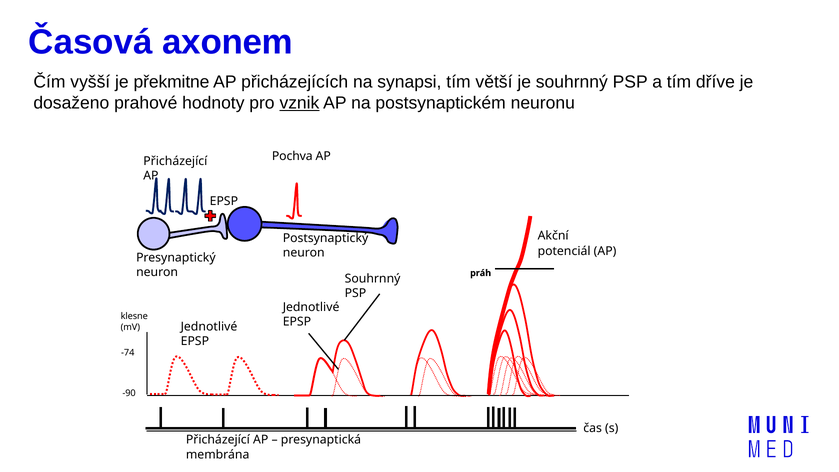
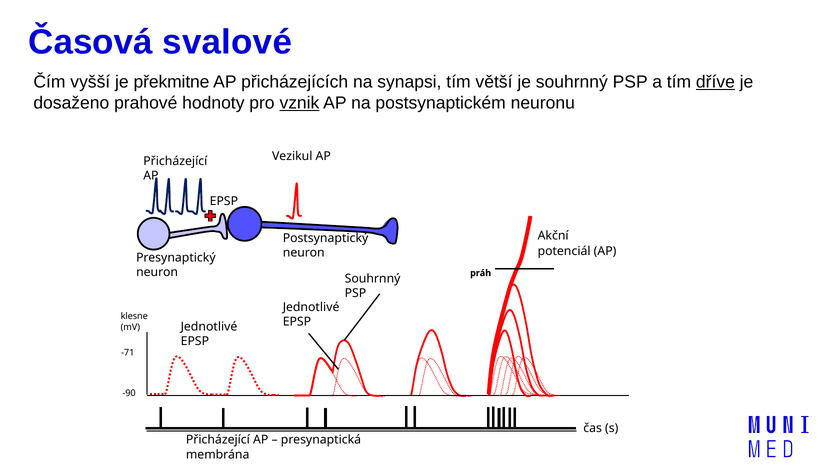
axonem: axonem -> svalové
dříve underline: none -> present
Pochva: Pochva -> Vezikul
-74: -74 -> -71
